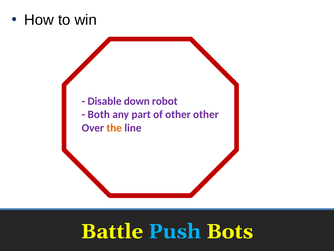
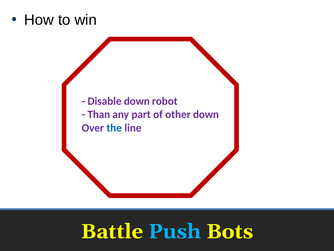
Both: Both -> Than
other other: other -> down
the colour: orange -> blue
